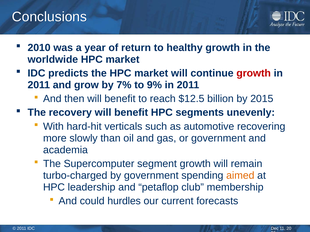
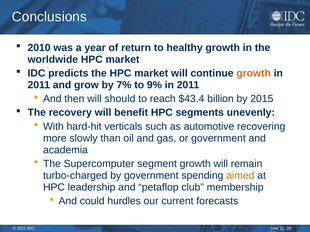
growth at (254, 73) colour: red -> orange
then will benefit: benefit -> should
$12.5: $12.5 -> $43.4
